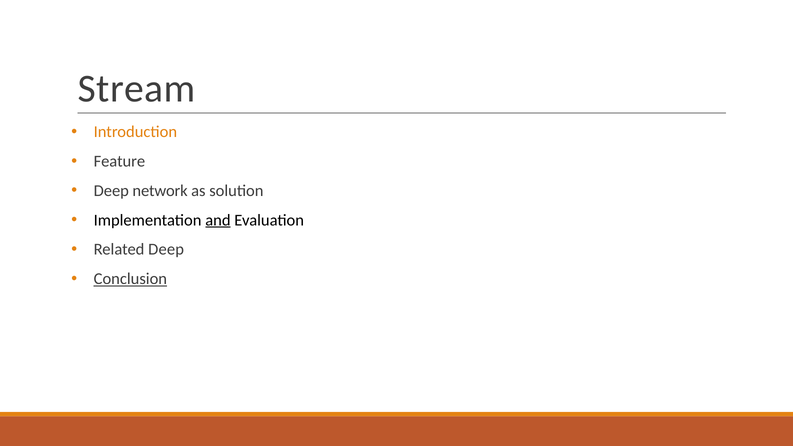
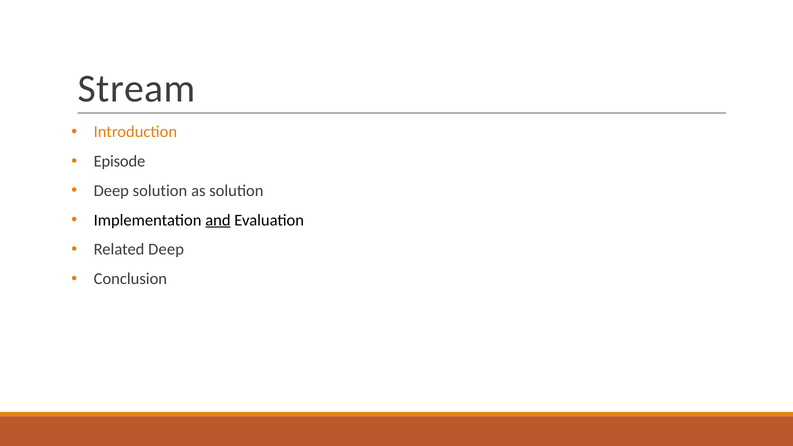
Feature: Feature -> Episode
Deep network: network -> solution
Conclusion underline: present -> none
